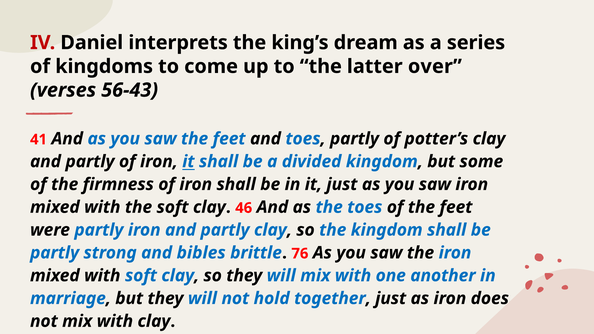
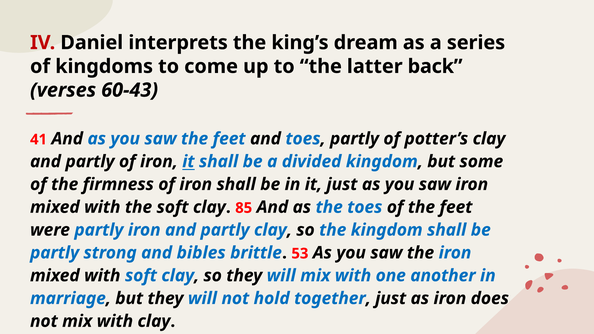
over: over -> back
56-43: 56-43 -> 60-43
46: 46 -> 85
76: 76 -> 53
